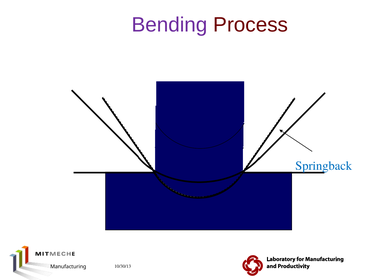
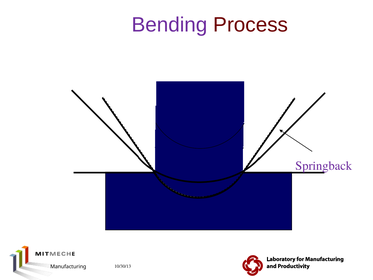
Springback colour: blue -> purple
